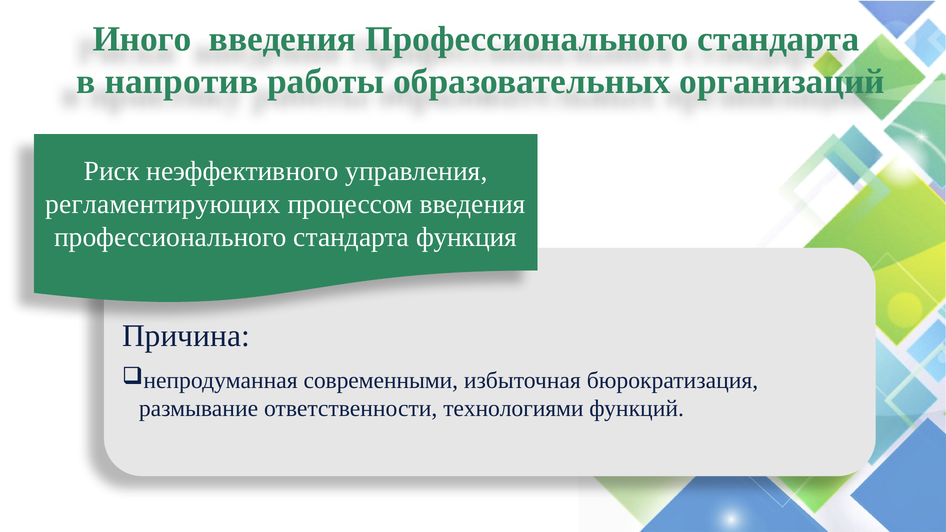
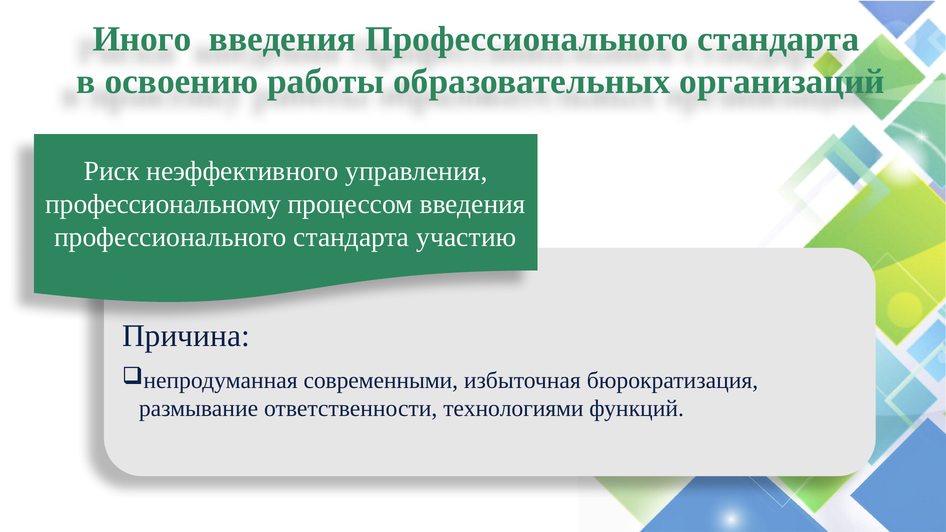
напротив: напротив -> освоению
регламентирующих: регламентирующих -> профессиональному
функция: функция -> участию
